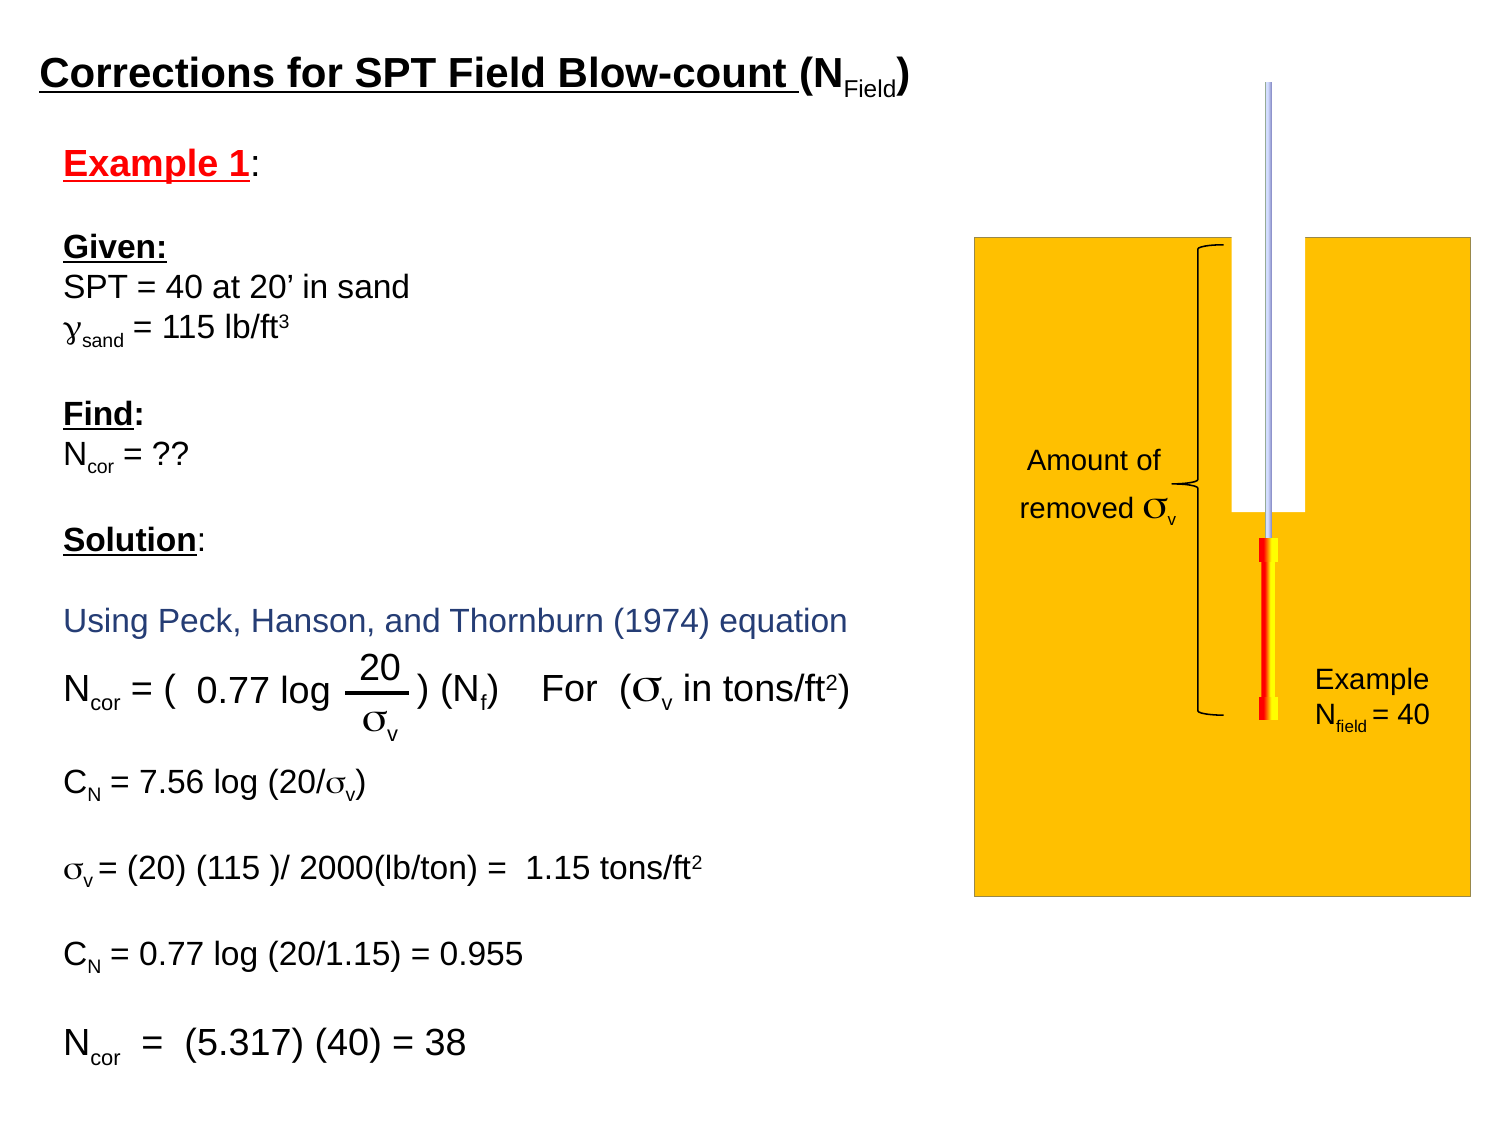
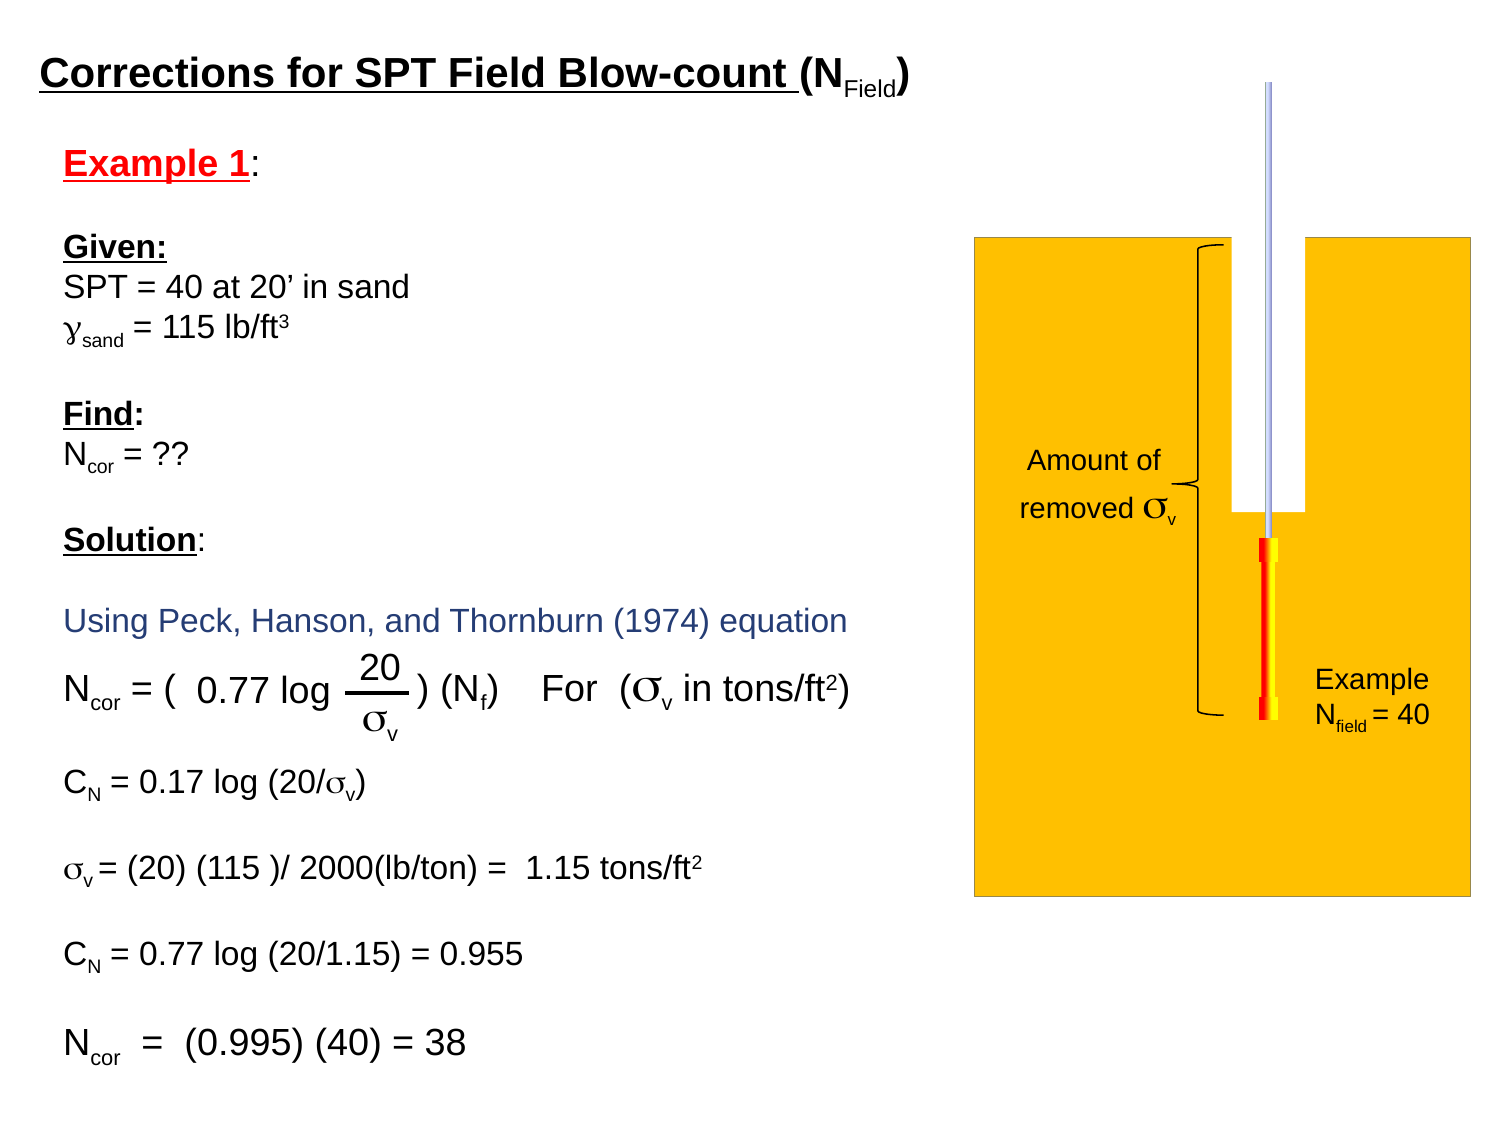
7.56: 7.56 -> 0.17
5.317: 5.317 -> 0.995
